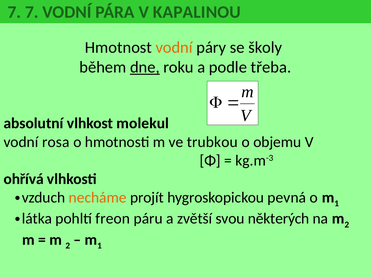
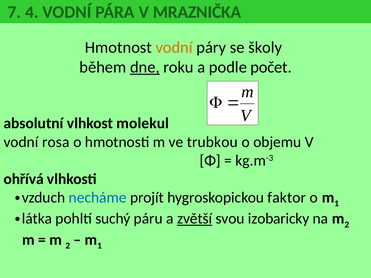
7 7: 7 -> 4
KAPALINOU: KAPALINOU -> MRAZNIČKA
třeba: třeba -> počet
necháme colour: orange -> blue
pevná: pevná -> faktor
freon: freon -> suchý
zvětší underline: none -> present
některých: některých -> izobaricky
